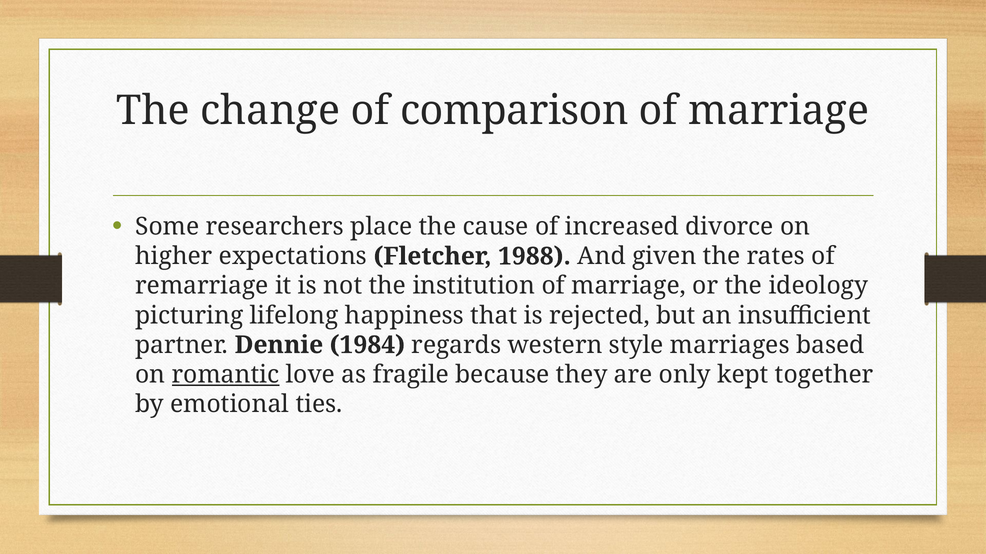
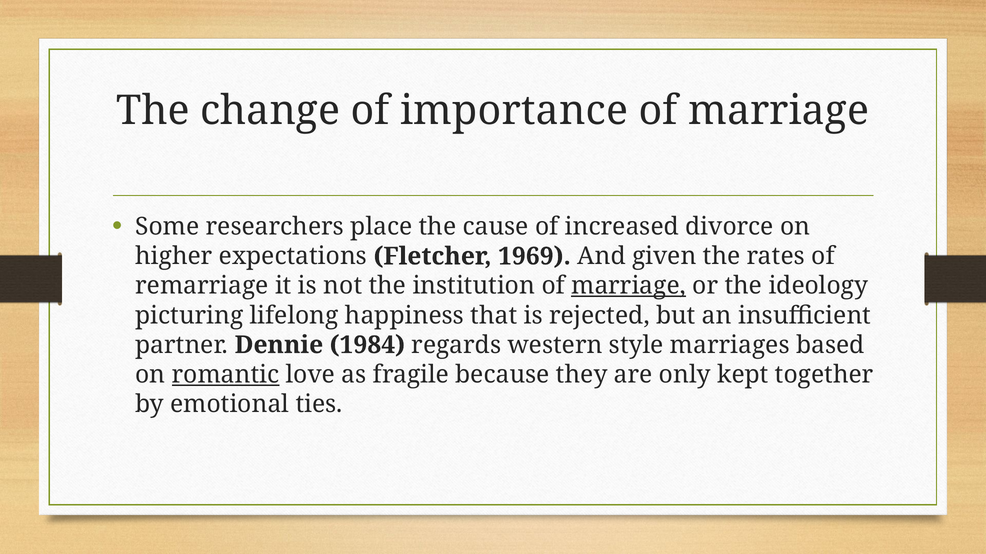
comparison: comparison -> importance
1988: 1988 -> 1969
marriage at (629, 286) underline: none -> present
